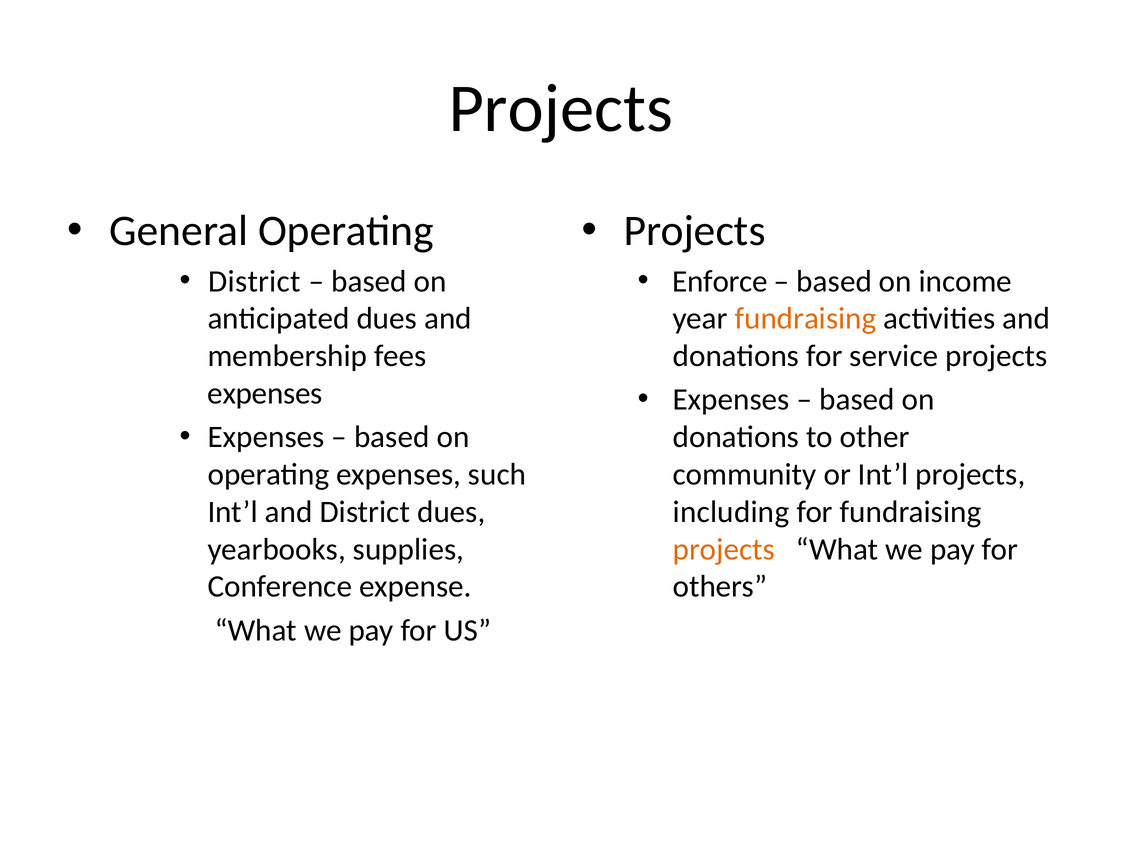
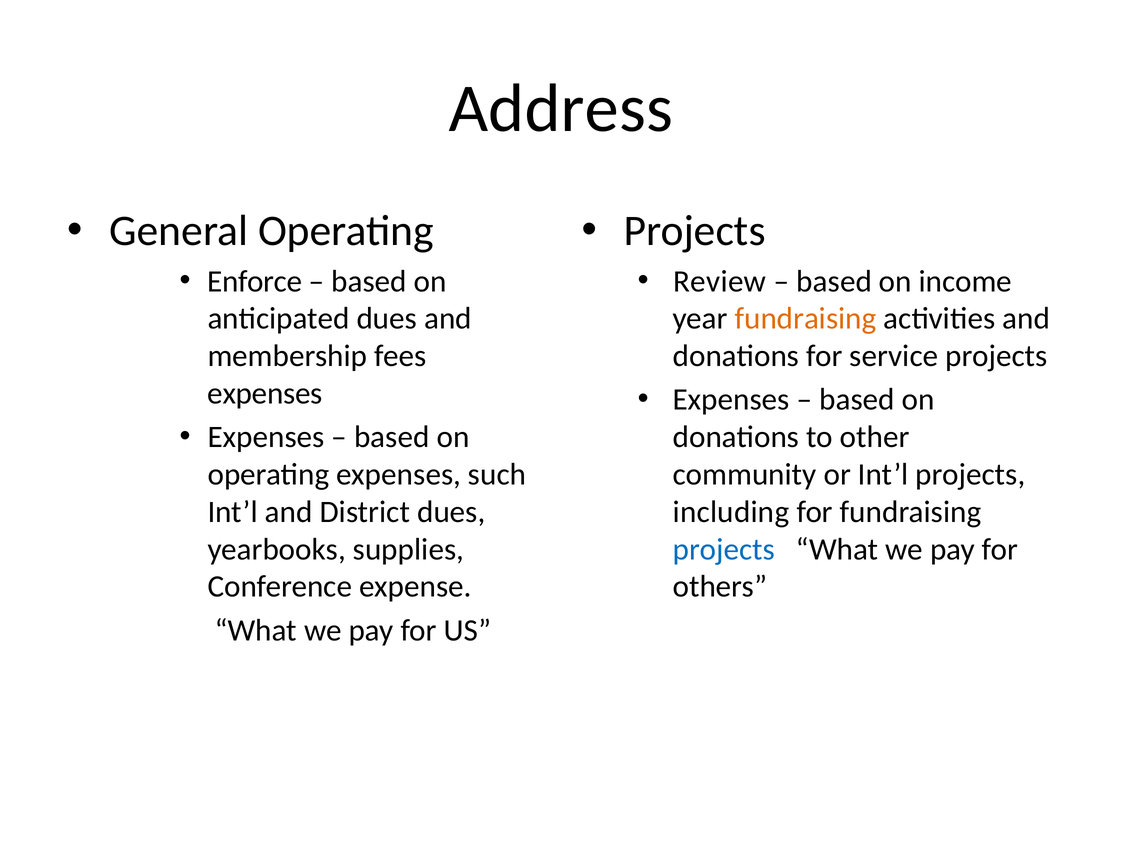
Projects at (561, 109): Projects -> Address
District at (254, 281): District -> Enforce
Enforce: Enforce -> Review
projects at (724, 550) colour: orange -> blue
